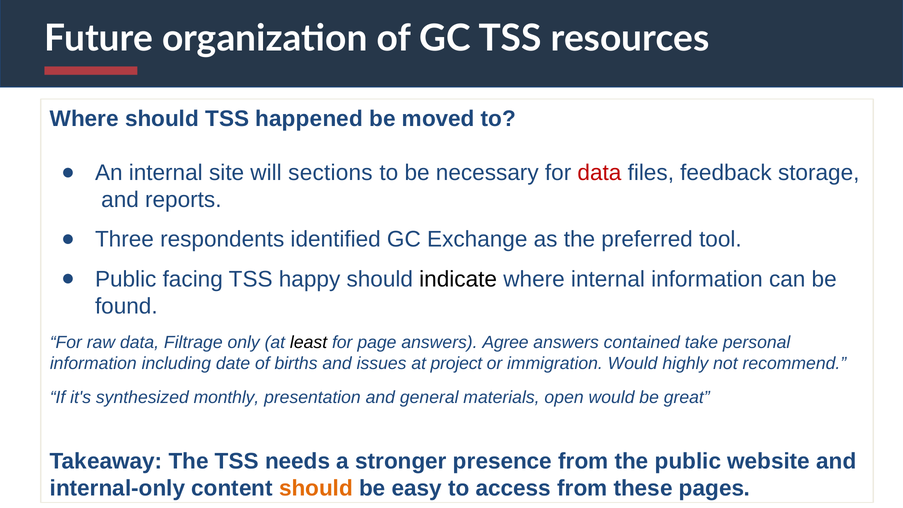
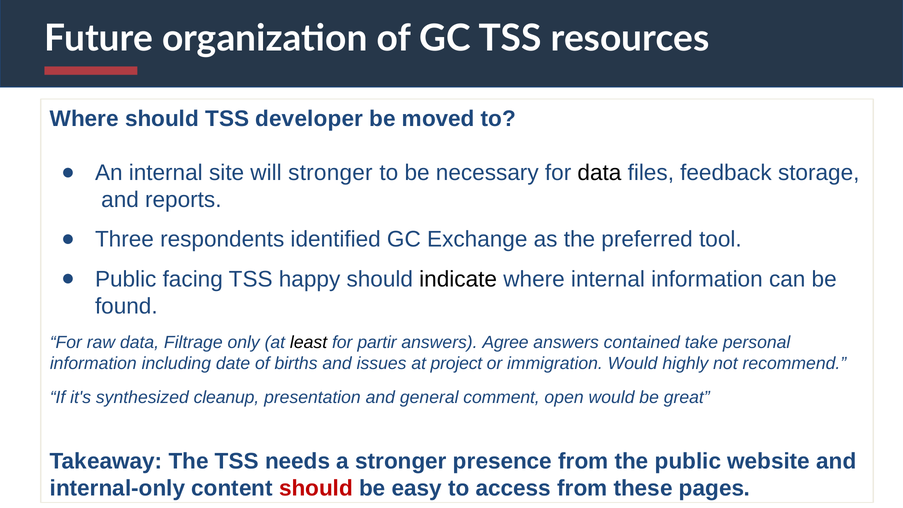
happened: happened -> developer
will sections: sections -> stronger
data at (599, 173) colour: red -> black
page: page -> partir
monthly: monthly -> cleanup
materials: materials -> comment
should at (316, 488) colour: orange -> red
